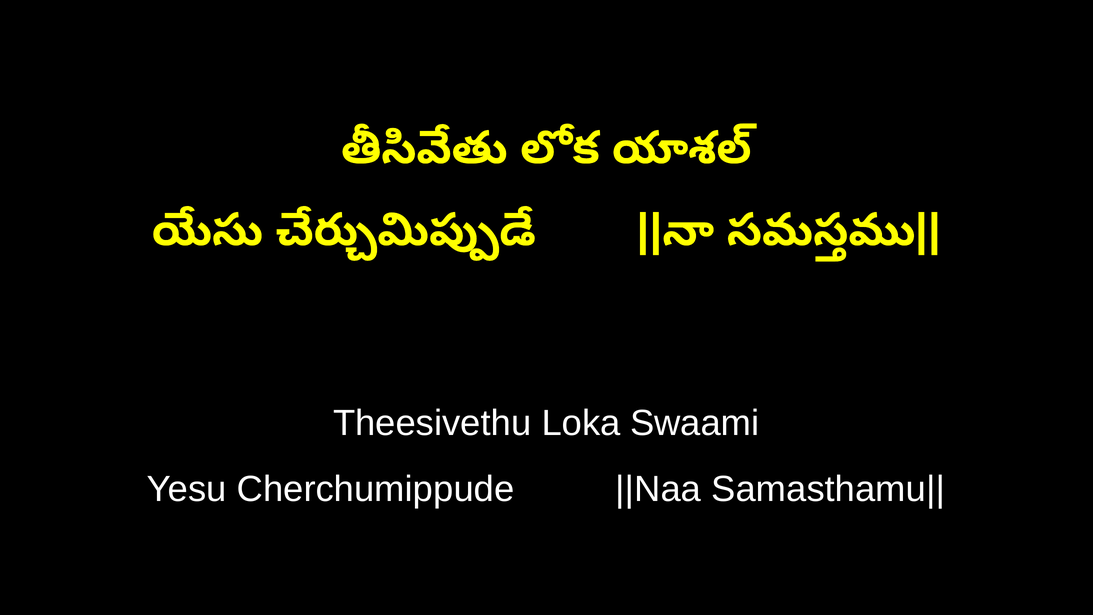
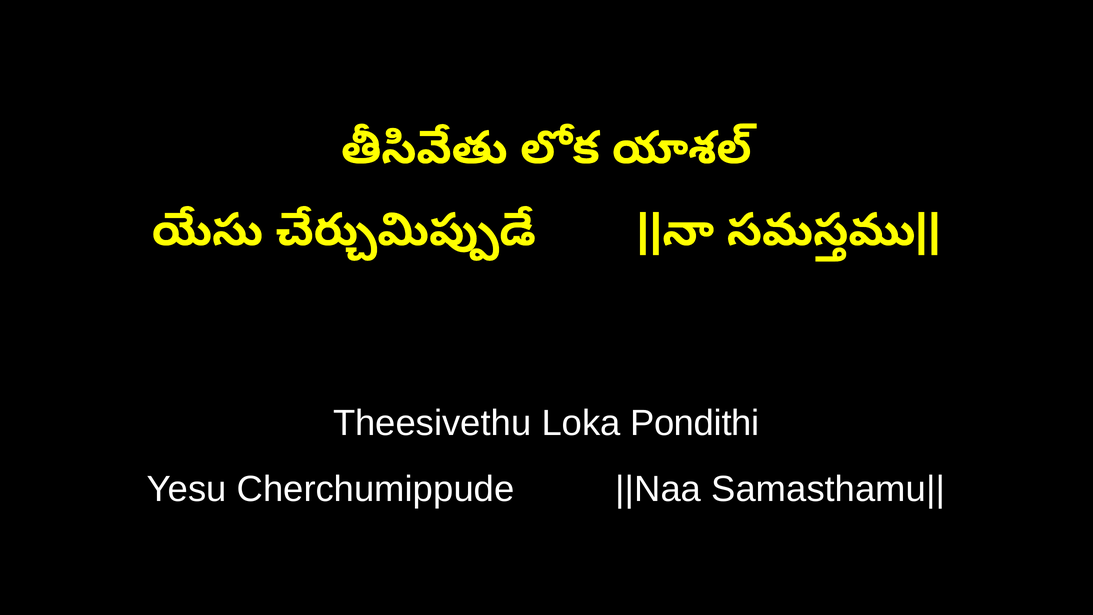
Swaami: Swaami -> Pondithi
